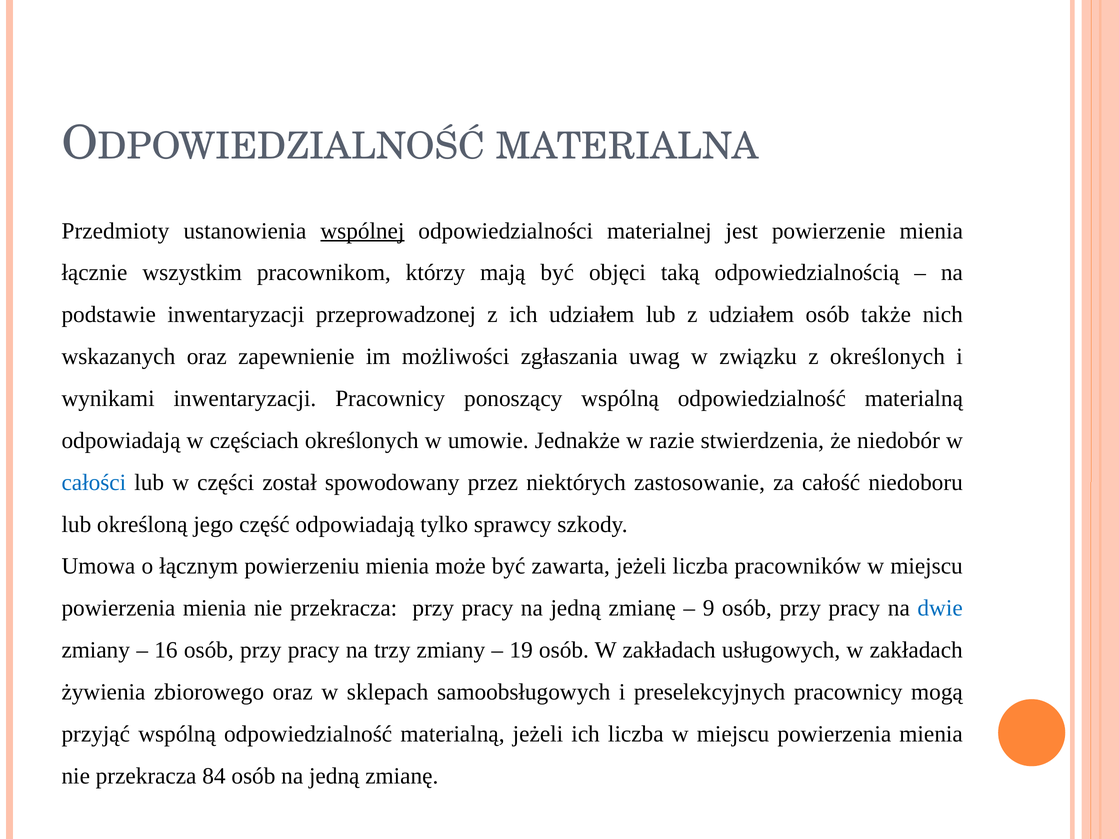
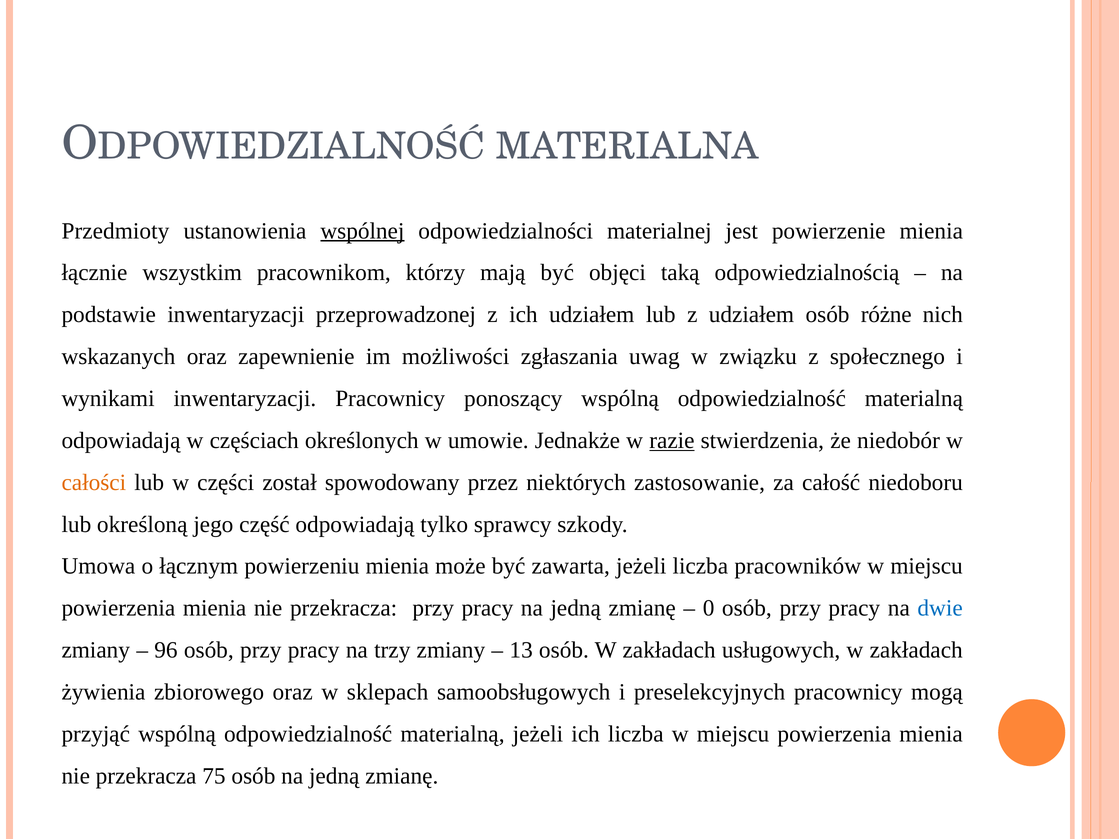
także: także -> różne
z określonych: określonych -> społecznego
razie underline: none -> present
całości colour: blue -> orange
9: 9 -> 0
16: 16 -> 96
19: 19 -> 13
84: 84 -> 75
